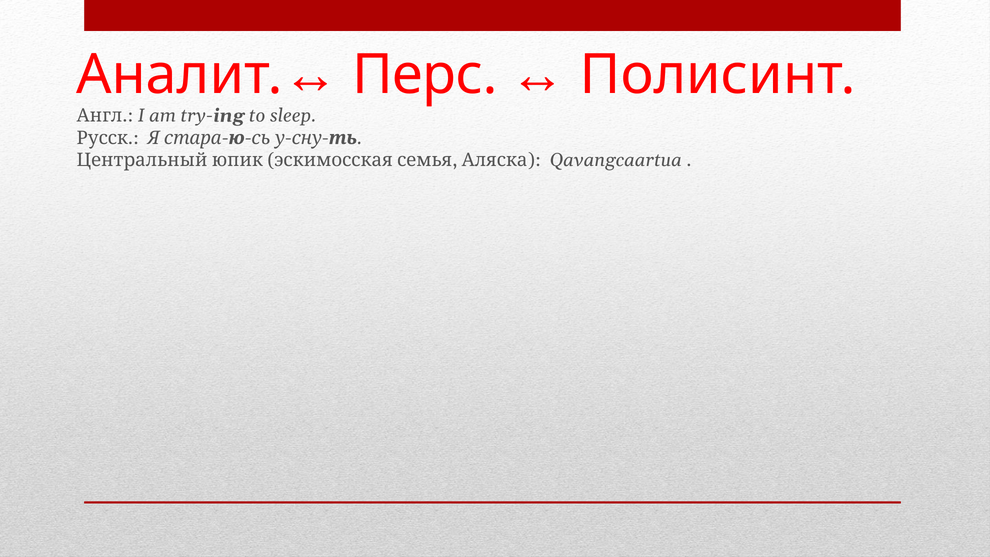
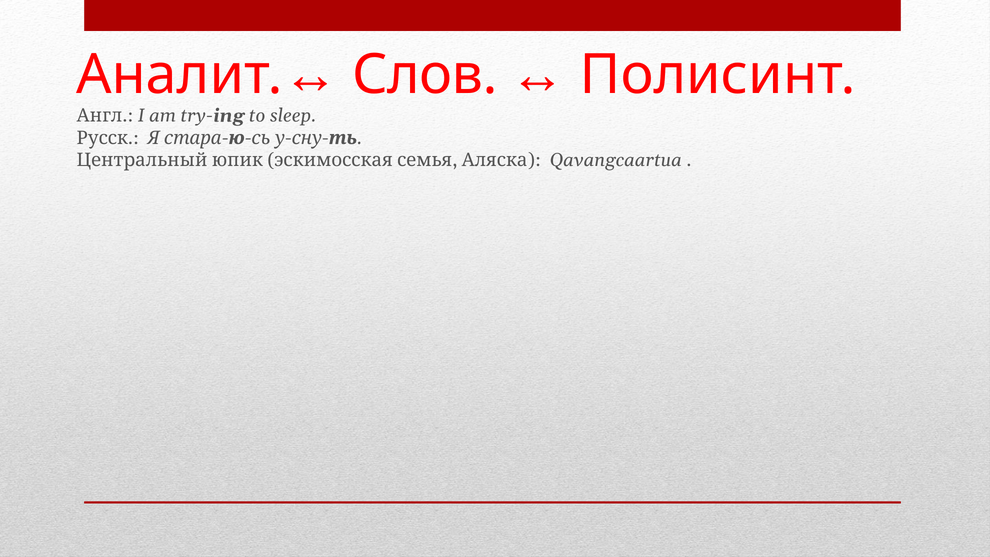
Перс: Перс -> Слов
